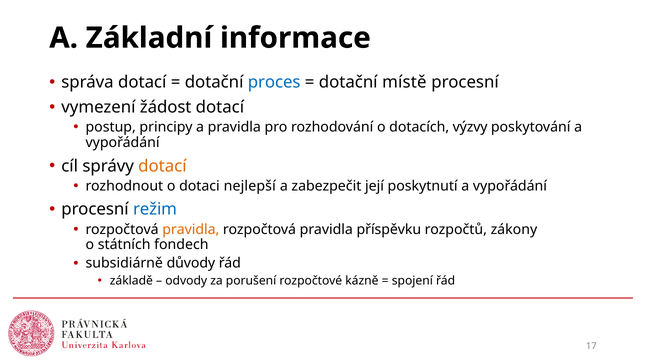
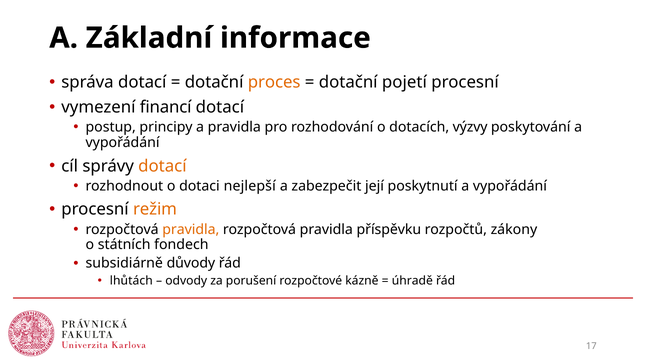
proces colour: blue -> orange
místě: místě -> pojetí
žádost: žádost -> financí
režim colour: blue -> orange
základě: základě -> lhůtách
spojení: spojení -> úhradě
